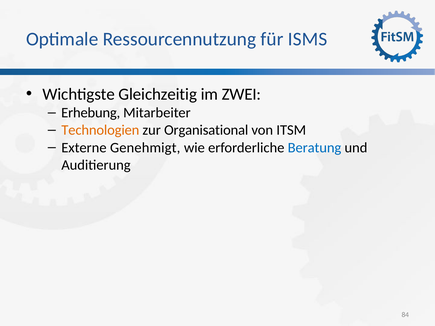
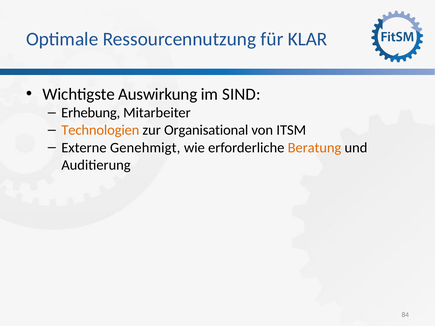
ISMS: ISMS -> KLAR
Gleichzeitig: Gleichzeitig -> Auswirkung
ZWEI: ZWEI -> SIND
Beratung colour: blue -> orange
